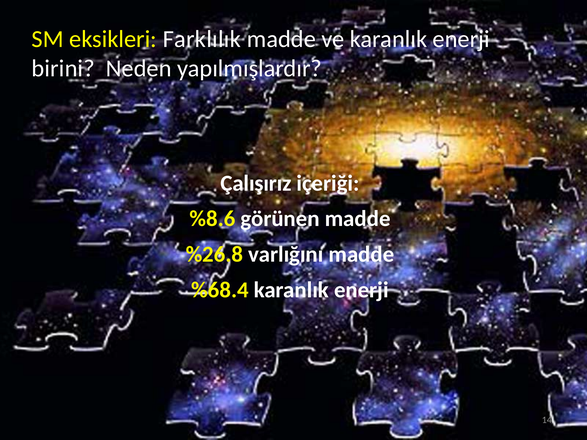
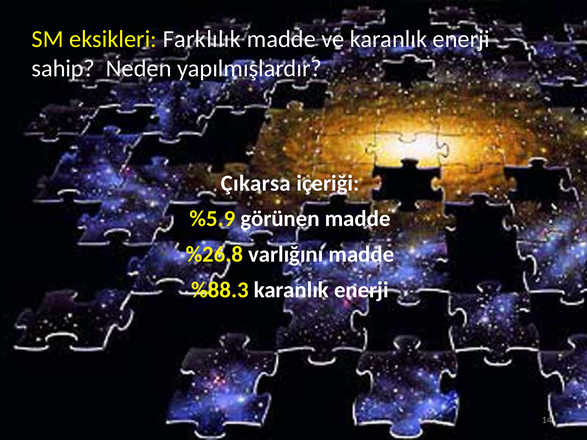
birini: birini -> sahip
Çalışırız: Çalışırız -> Çıkarsa
%8.6: %8.6 -> %5.9
%68.4: %68.4 -> %88.3
